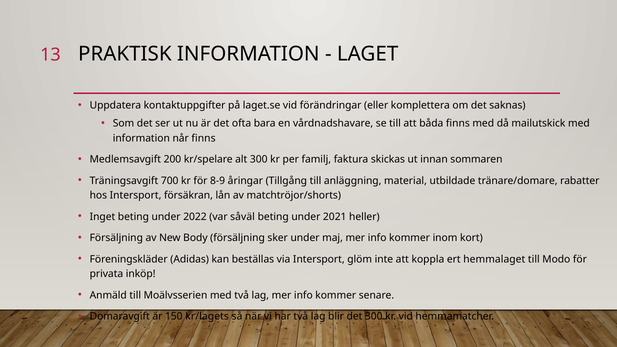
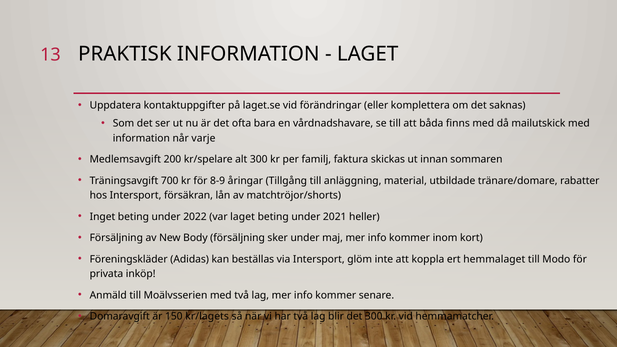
når finns: finns -> varje
var såväl: såväl -> laget
